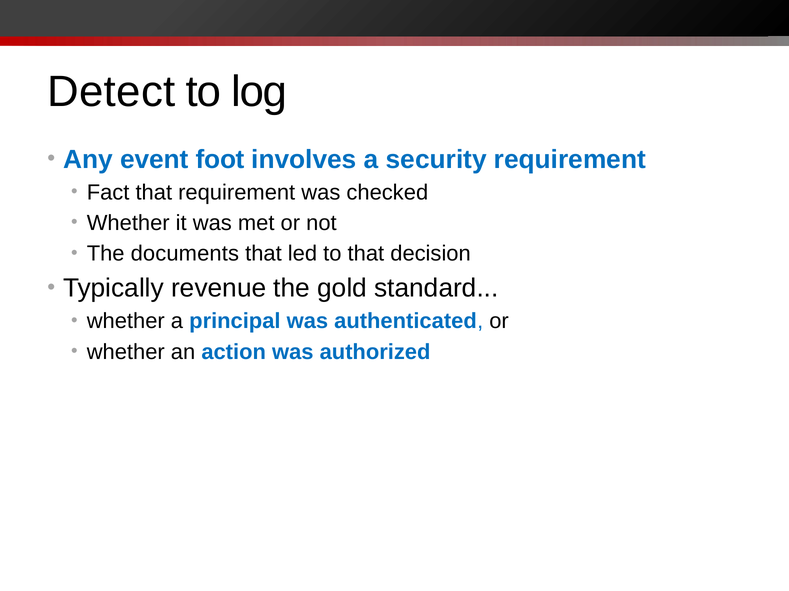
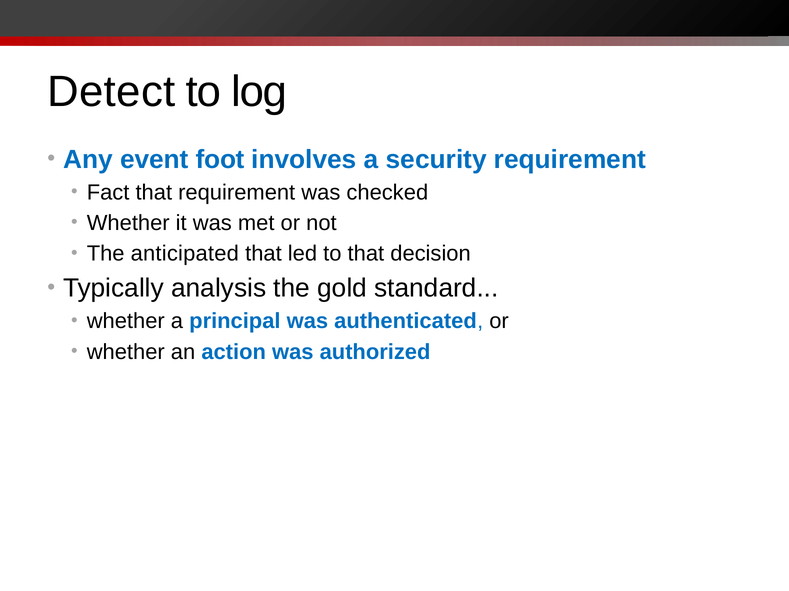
documents: documents -> anticipated
revenue: revenue -> analysis
